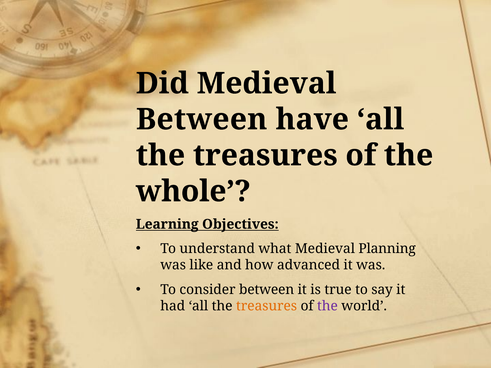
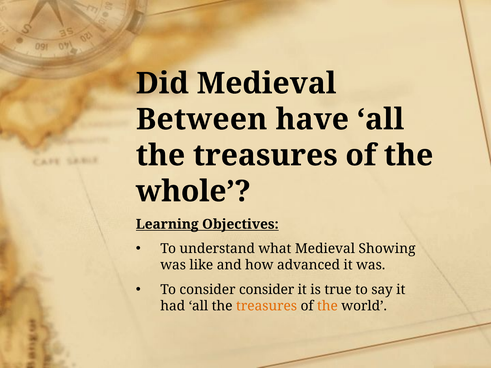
Planning: Planning -> Showing
consider between: between -> consider
the at (327, 306) colour: purple -> orange
